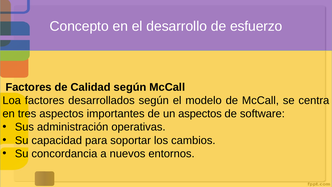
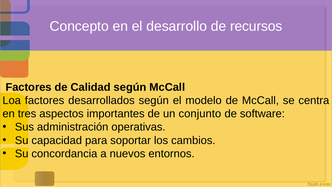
esfuerzo: esfuerzo -> recursos
un aspectos: aspectos -> conjunto
